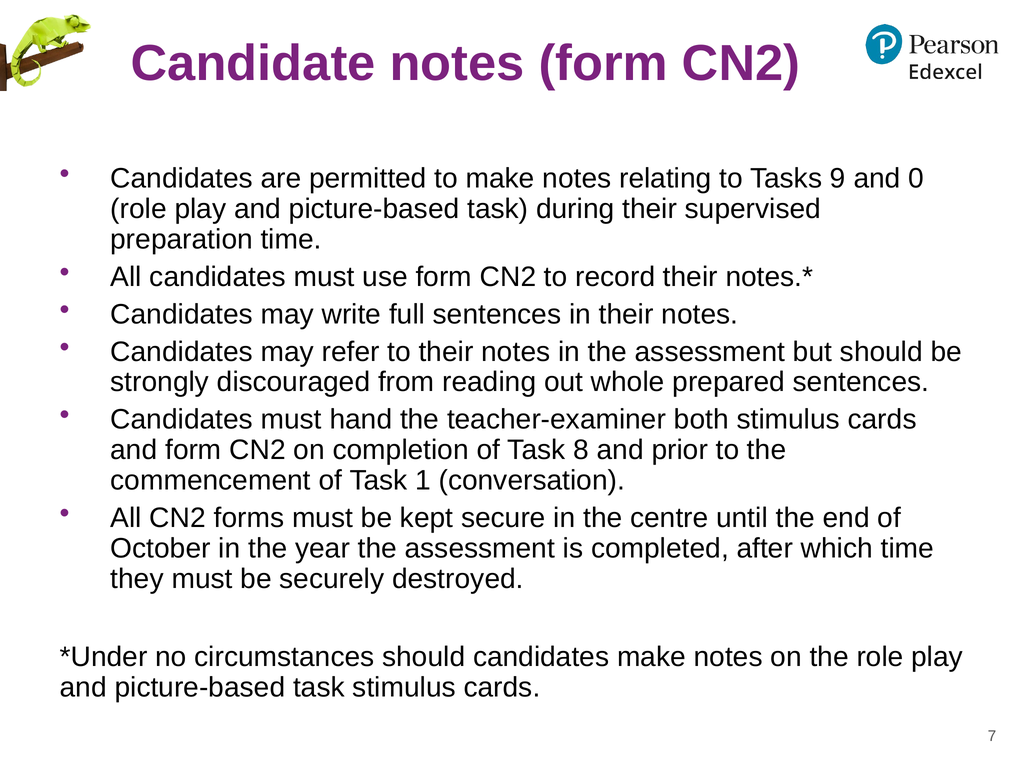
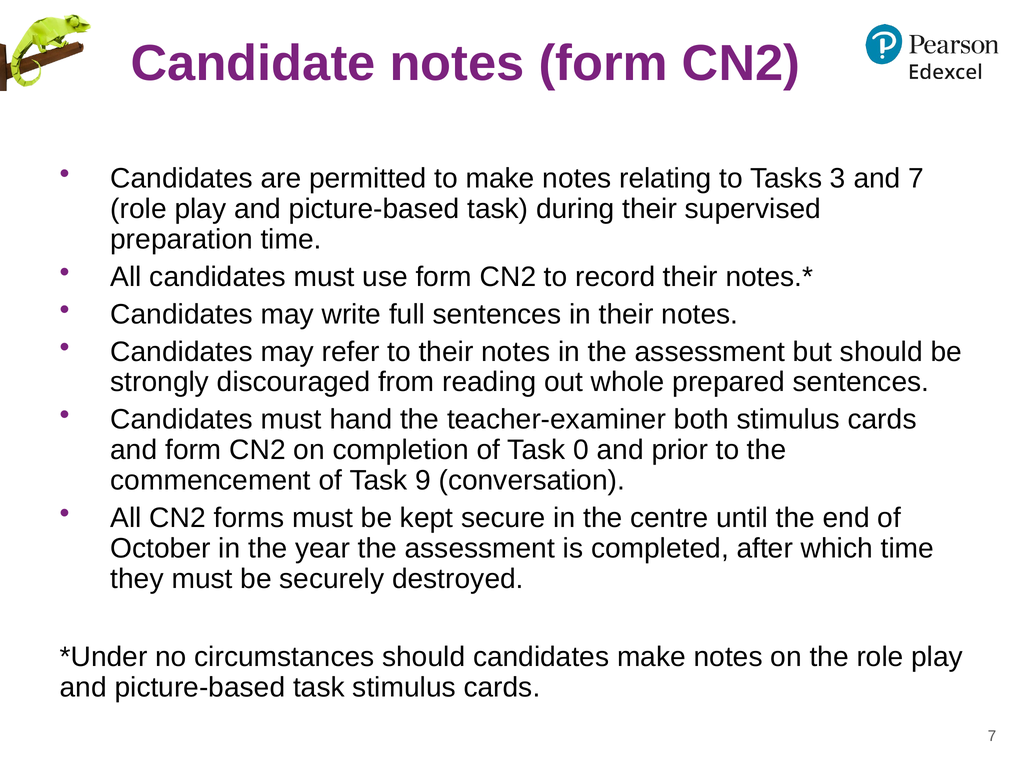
9: 9 -> 3
and 0: 0 -> 7
8: 8 -> 0
1: 1 -> 9
